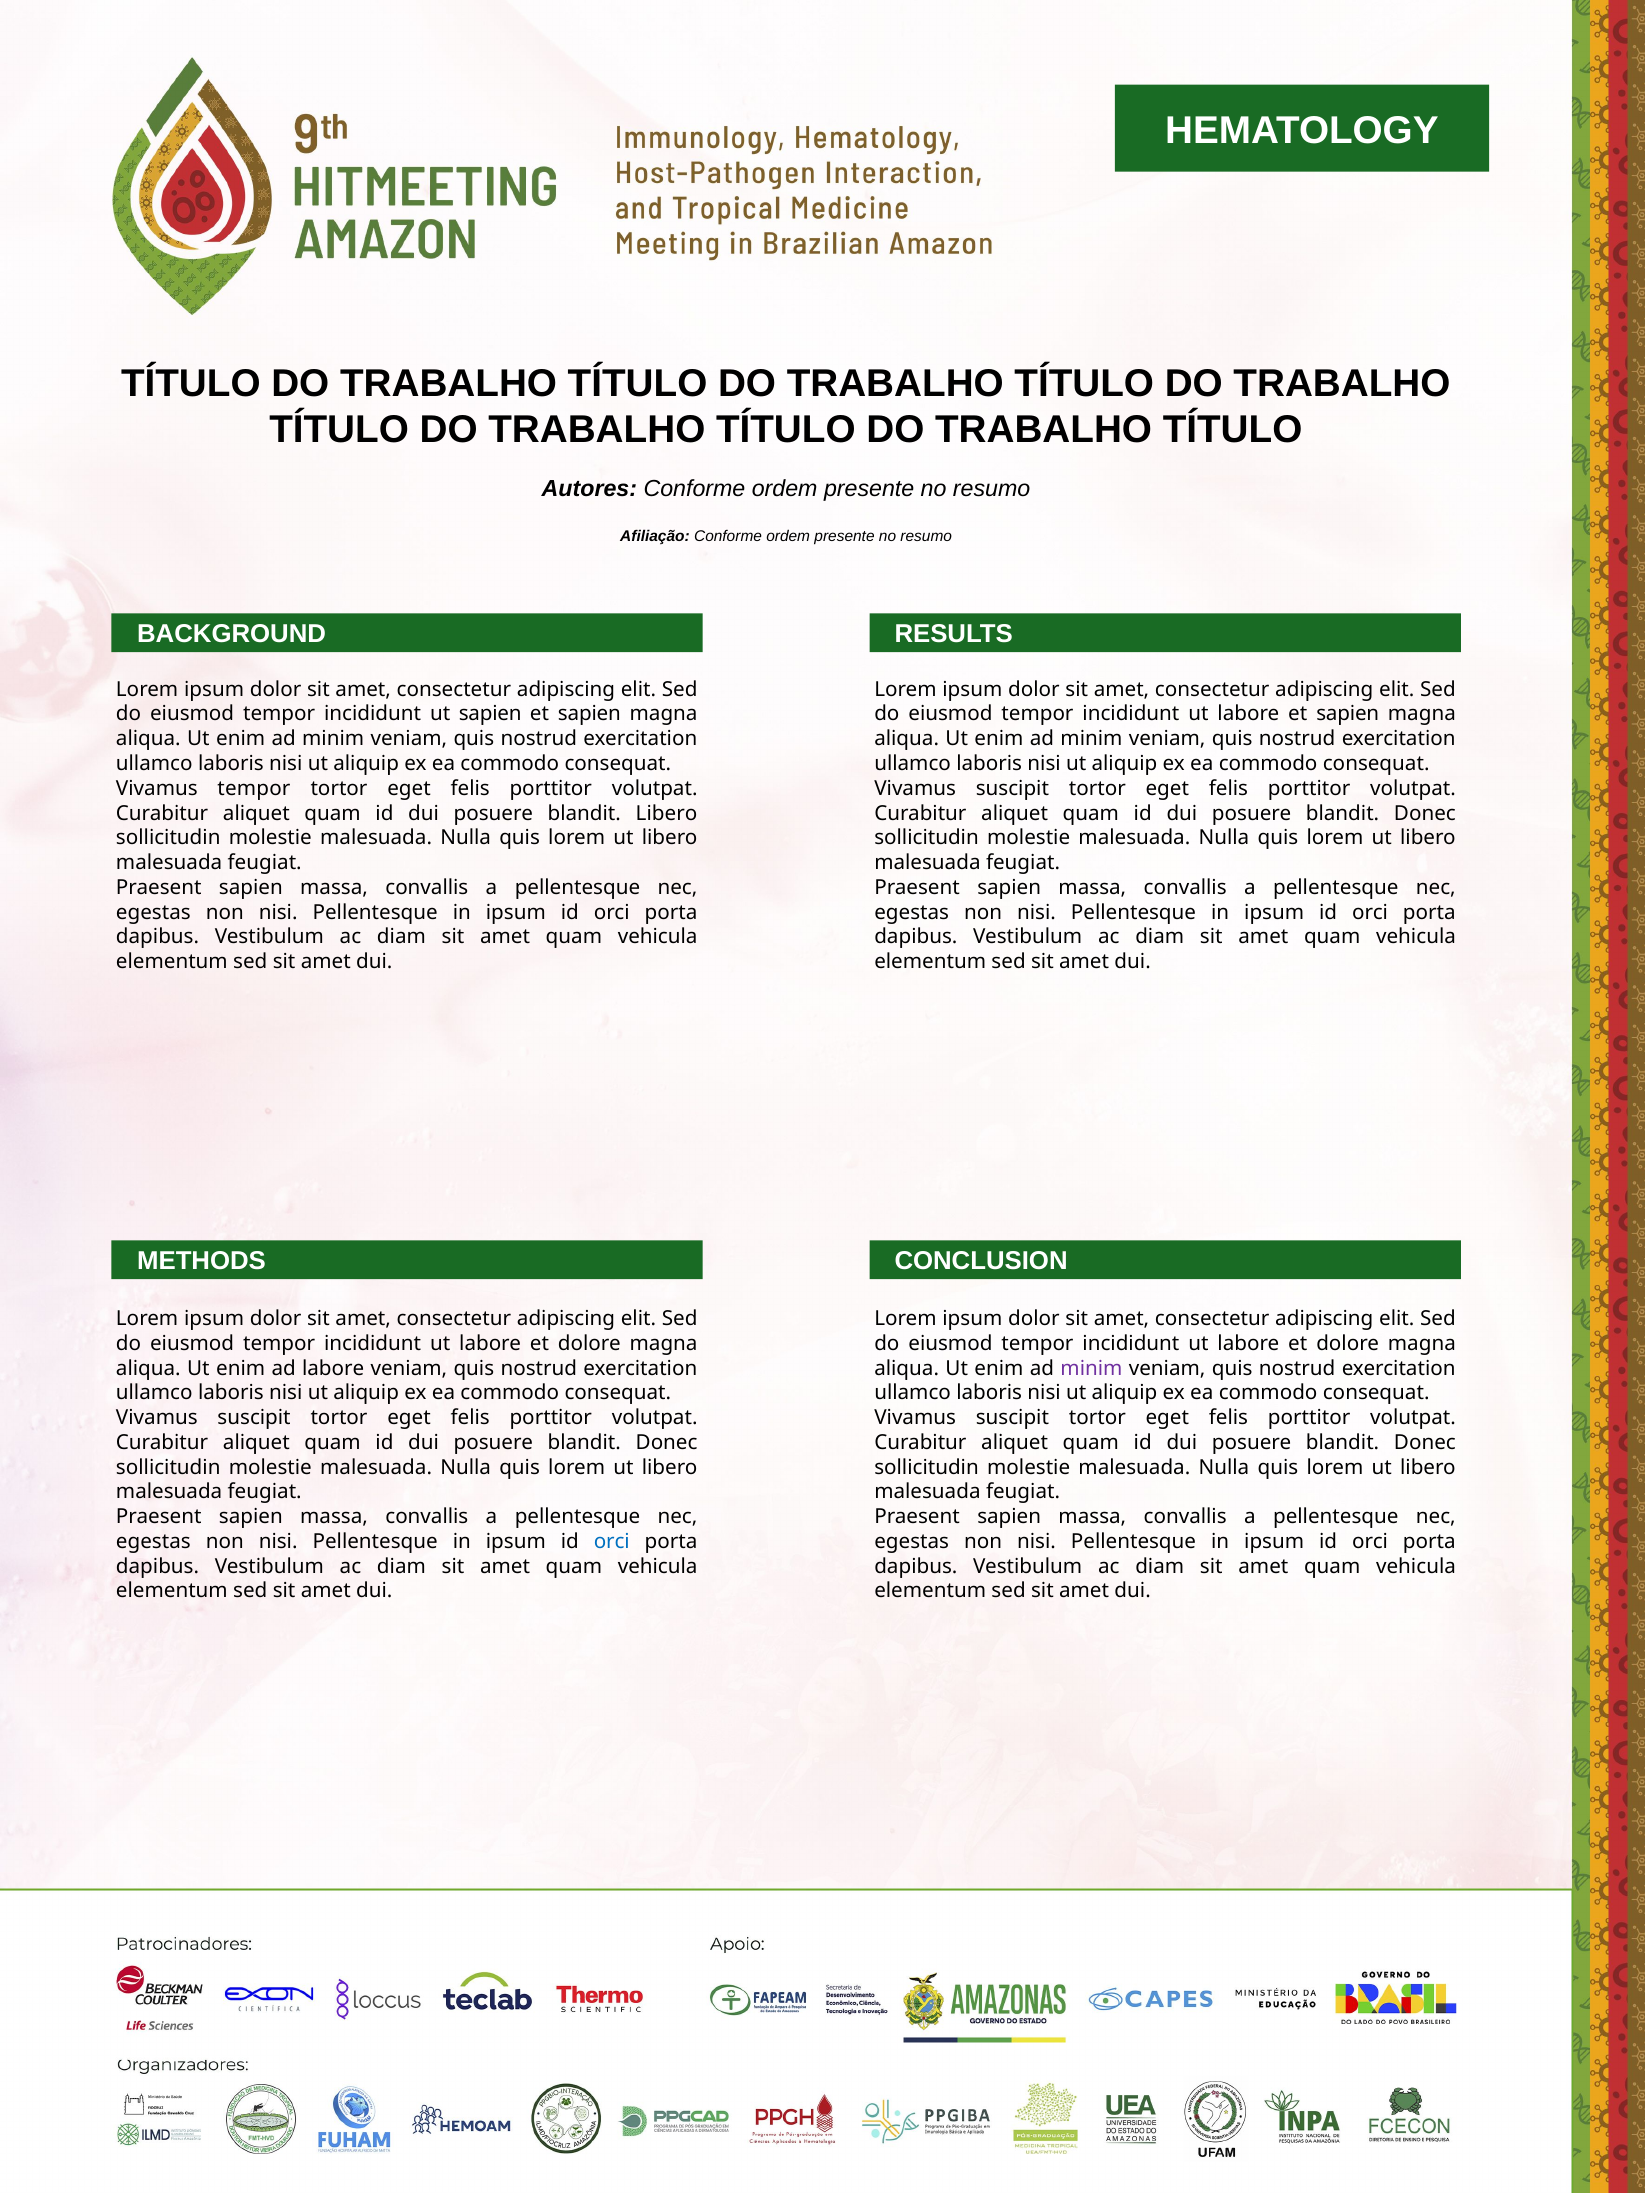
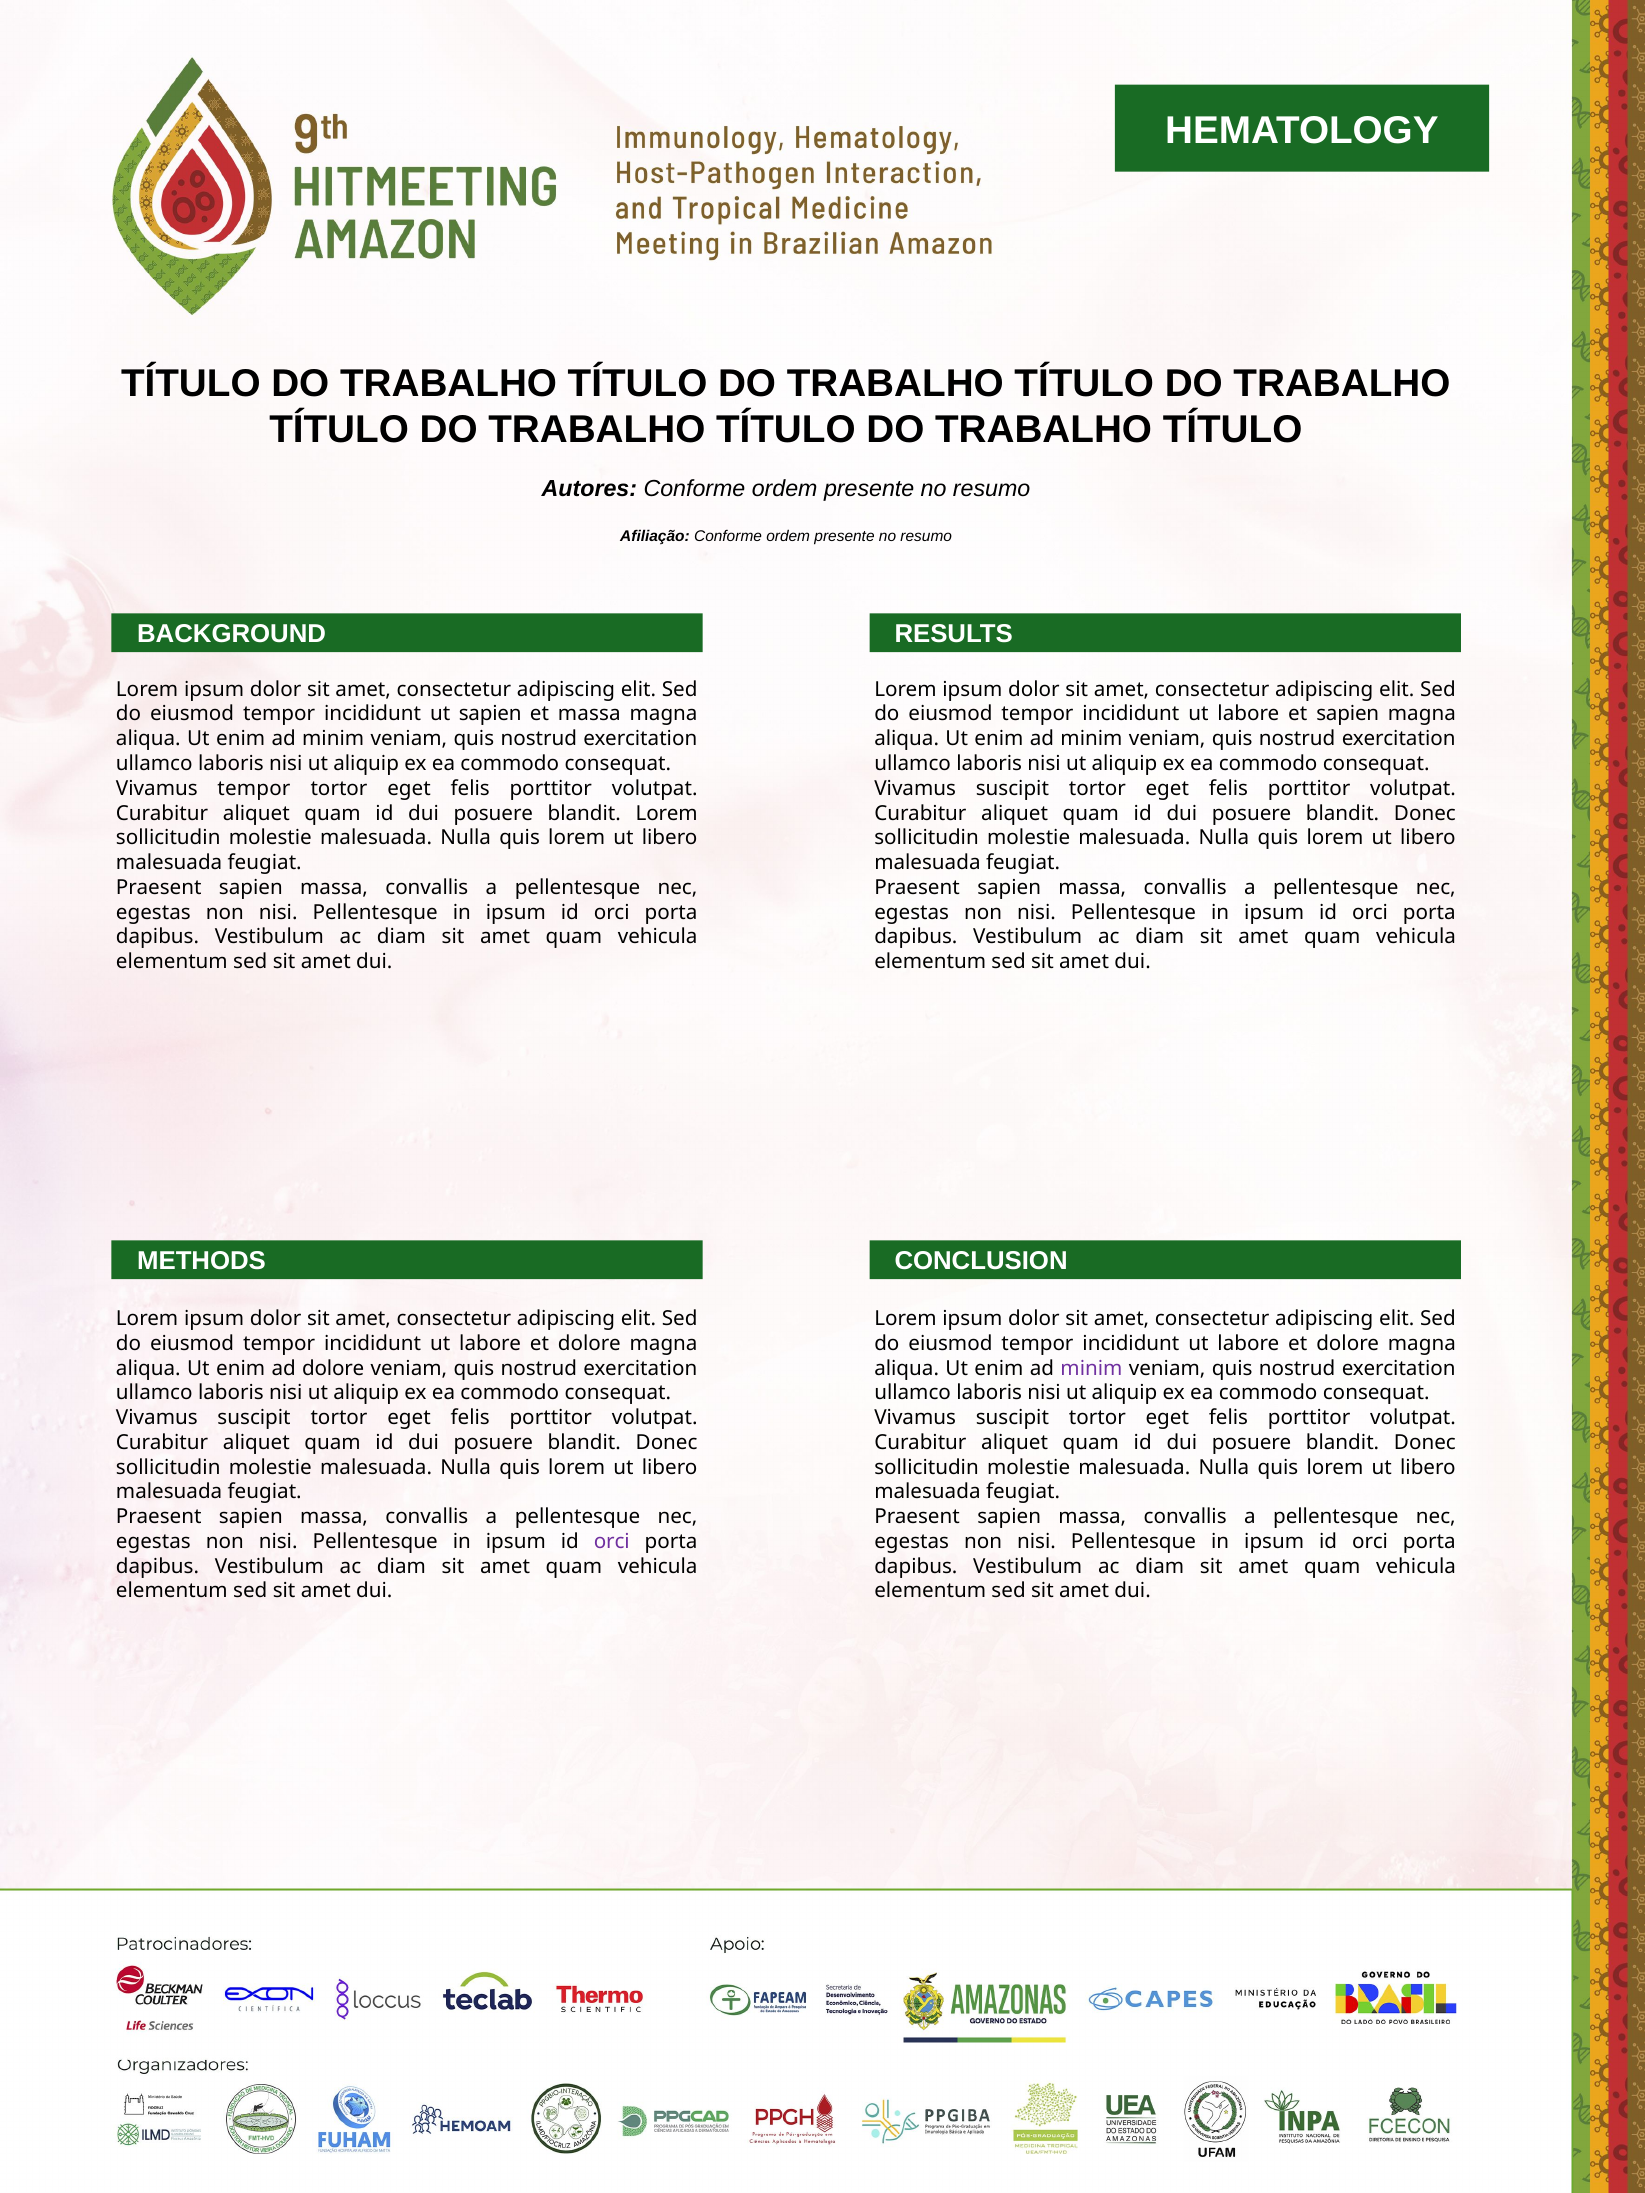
sapien at (589, 714): sapien -> massa
blandit Libero: Libero -> Lorem
ad labore: labore -> dolore
orci at (612, 1542) colour: blue -> purple
